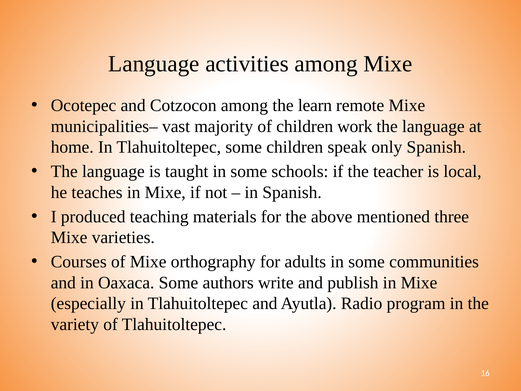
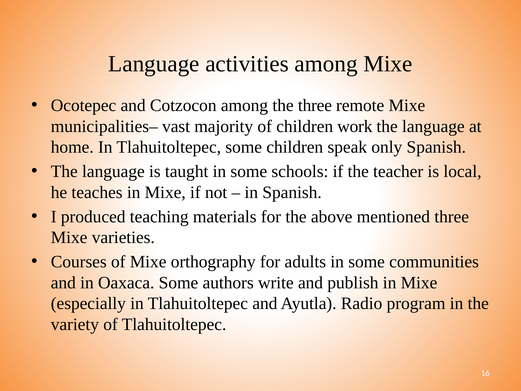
the learn: learn -> three
